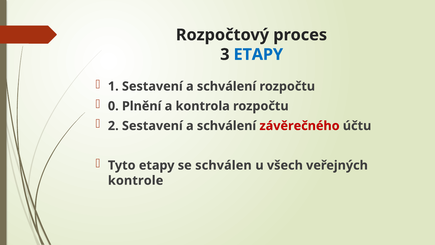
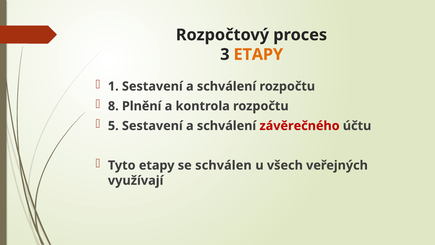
ETAPY at (258, 54) colour: blue -> orange
0: 0 -> 8
2: 2 -> 5
kontrole: kontrole -> využívají
